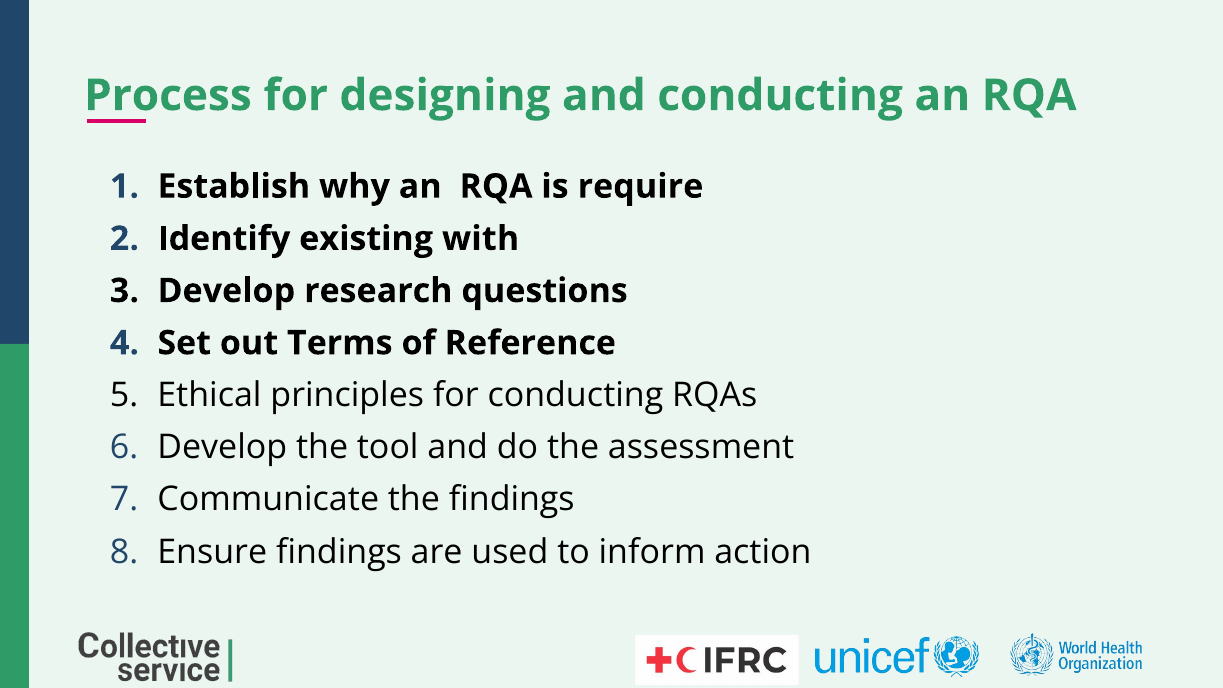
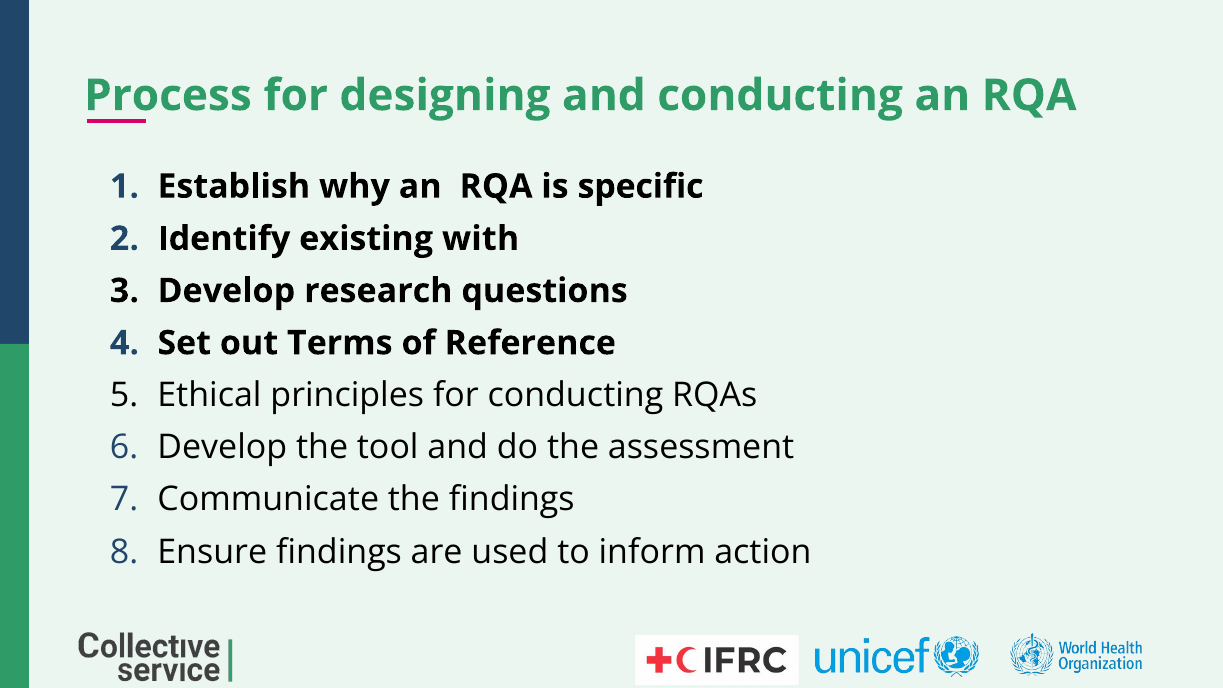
require: require -> specific
